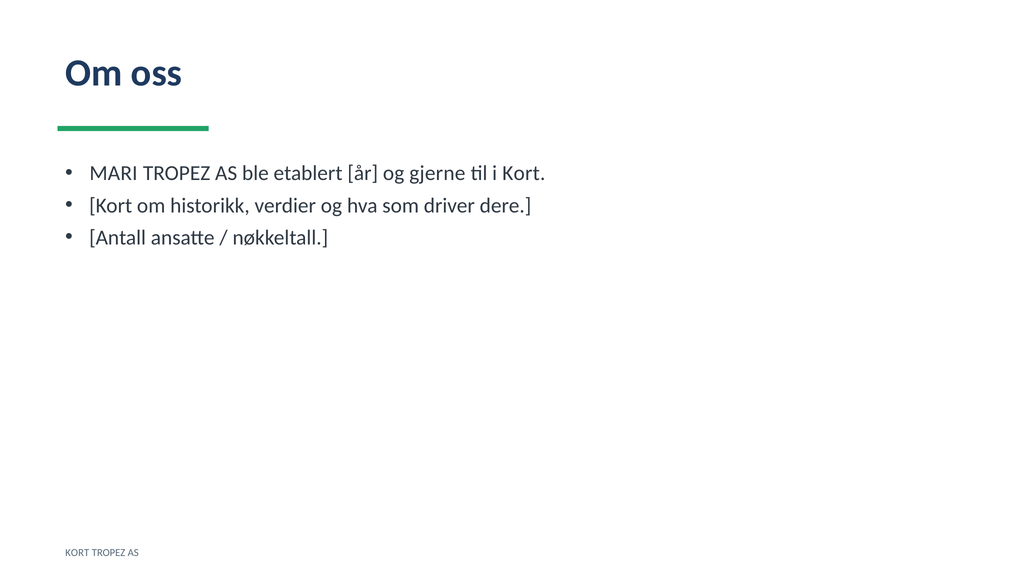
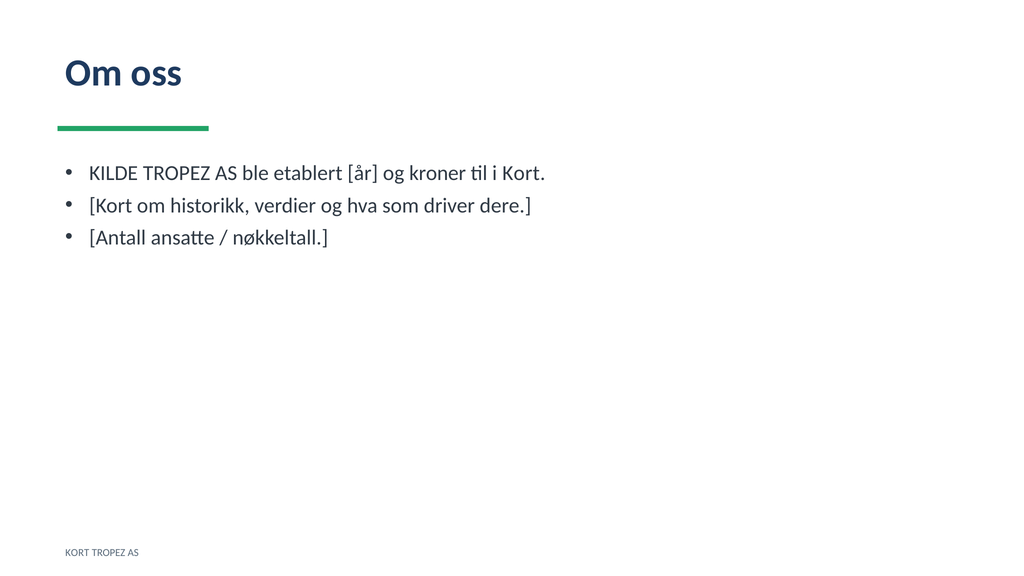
MARI: MARI -> KILDE
gjerne: gjerne -> kroner
